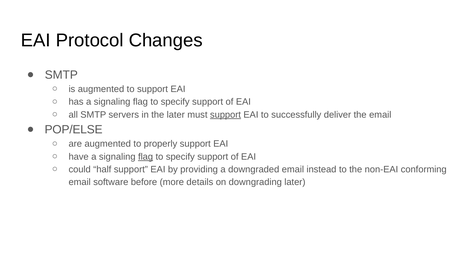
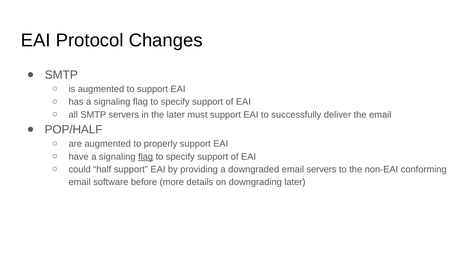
support at (225, 115) underline: present -> none
POP/ELSE: POP/ELSE -> POP/HALF
email instead: instead -> servers
